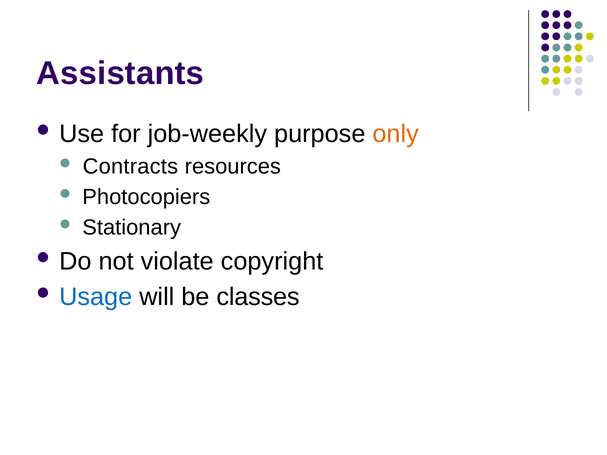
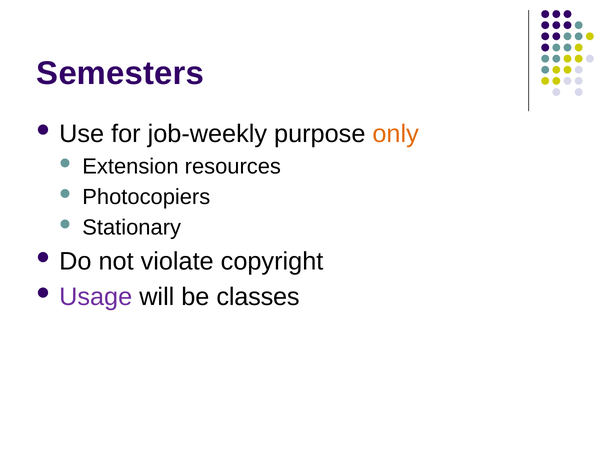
Assistants: Assistants -> Semesters
Contracts: Contracts -> Extension
Usage colour: blue -> purple
